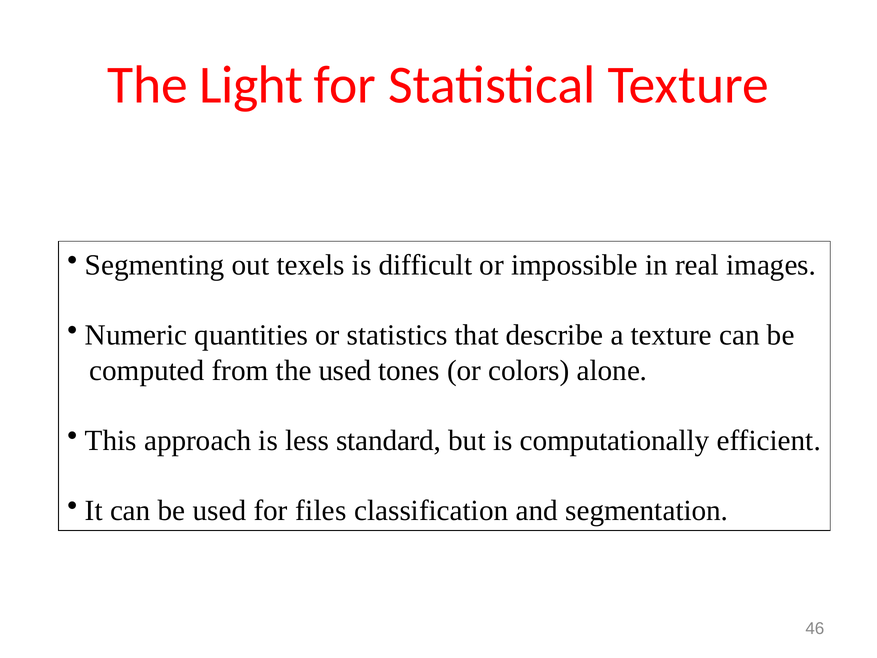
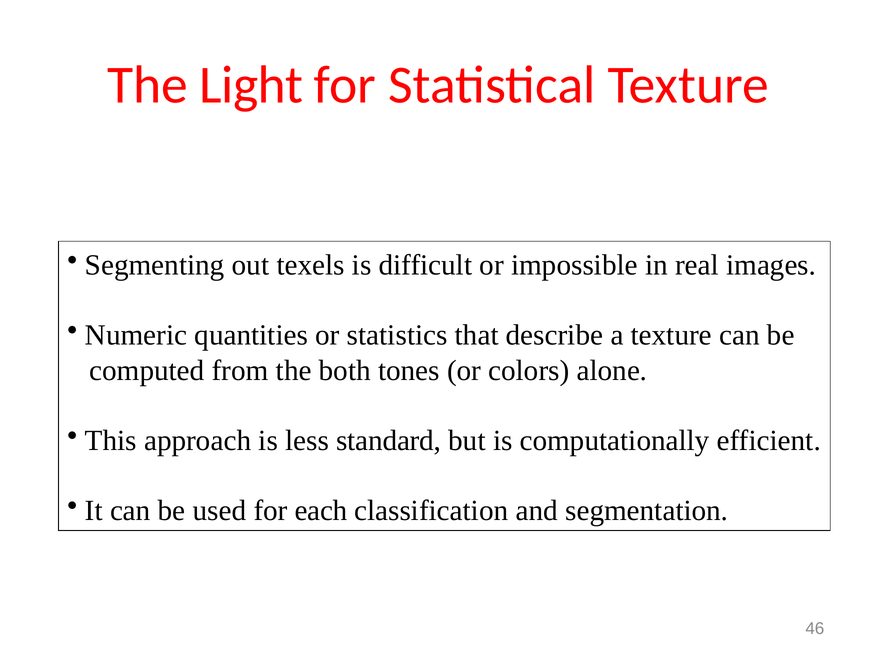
the used: used -> both
files: files -> each
